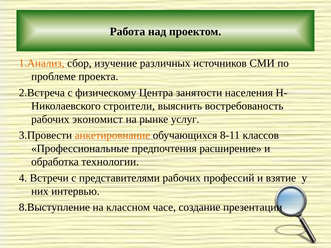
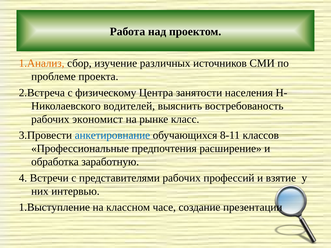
строители: строители -> водителей
услуг: услуг -> класс
анкетировнание colour: orange -> blue
технологии: технологии -> заработную
8.Выступление: 8.Выступление -> 1.Выступление
